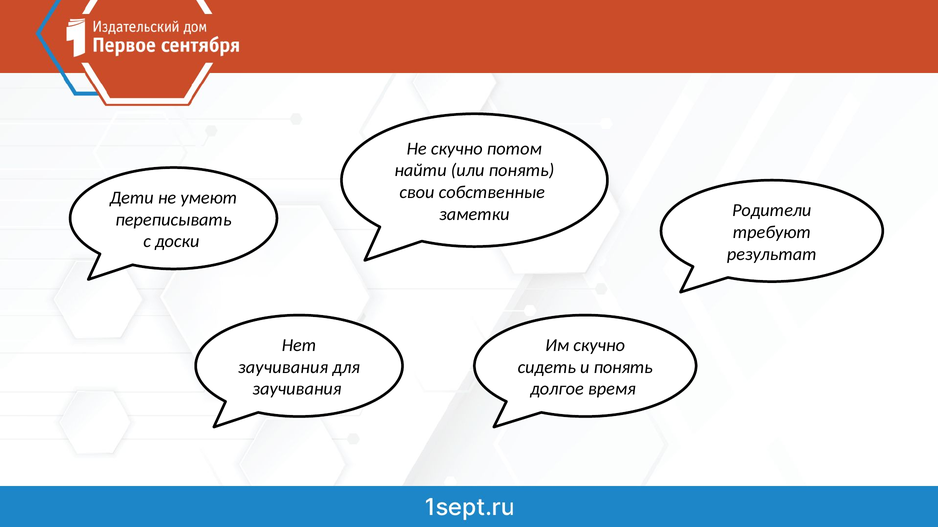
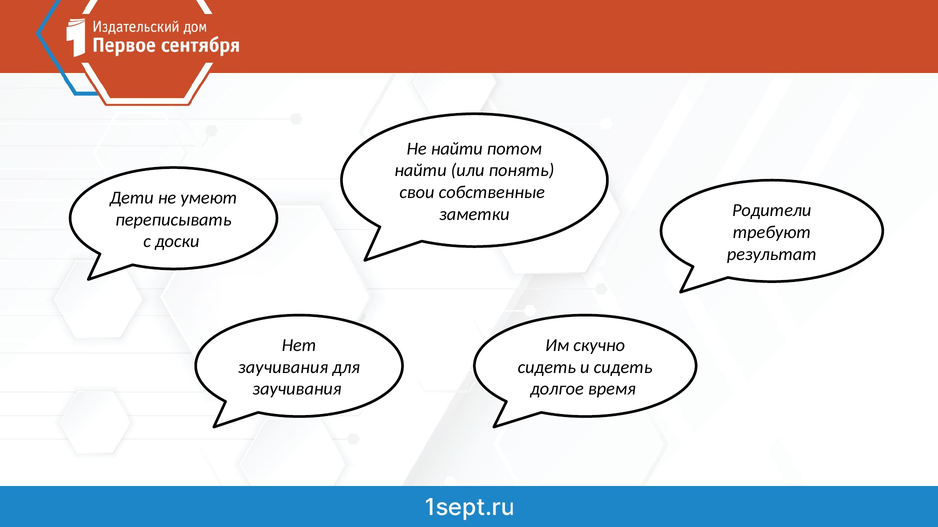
Не скучно: скучно -> найти
и понять: понять -> сидеть
